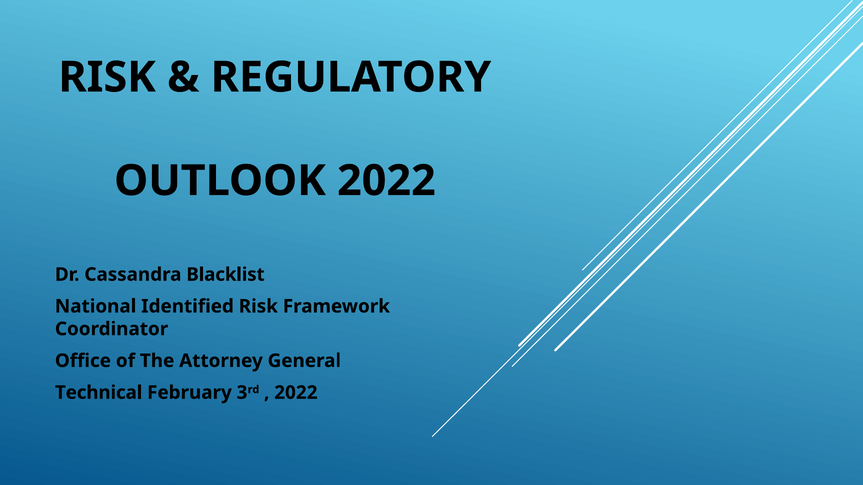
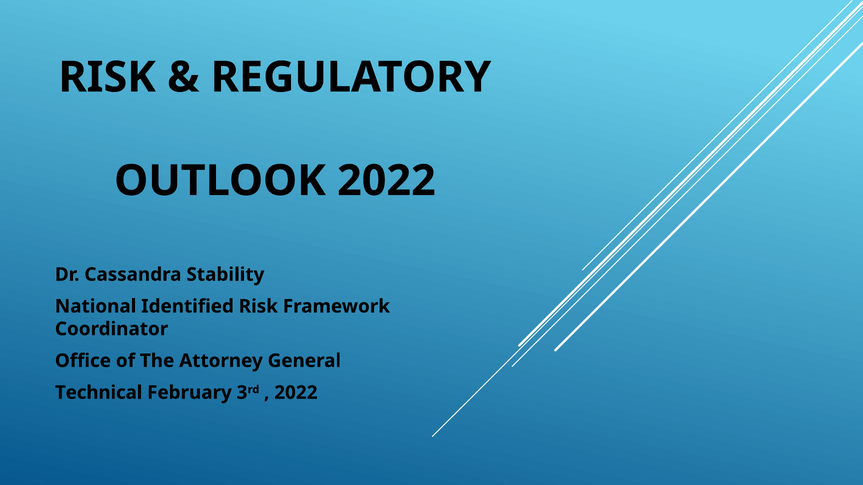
Blacklist: Blacklist -> Stability
